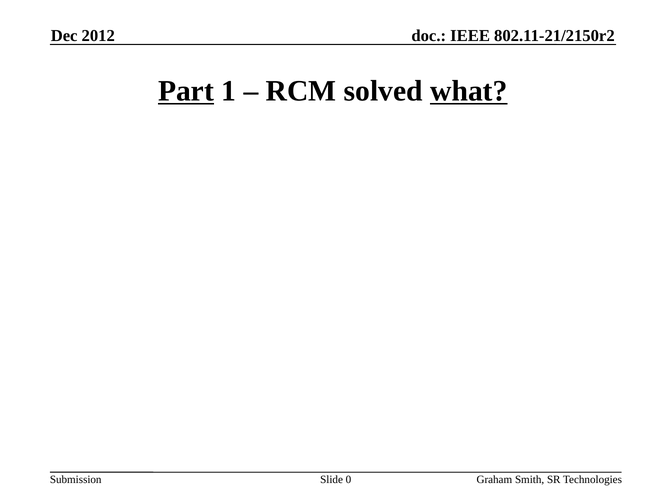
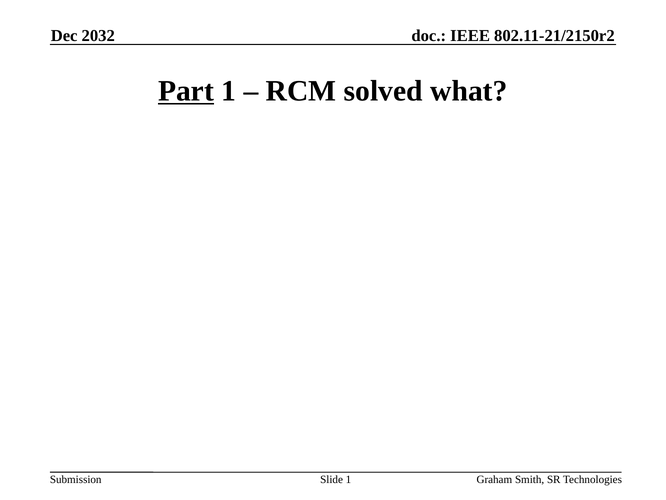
2012: 2012 -> 2032
what underline: present -> none
Slide 0: 0 -> 1
